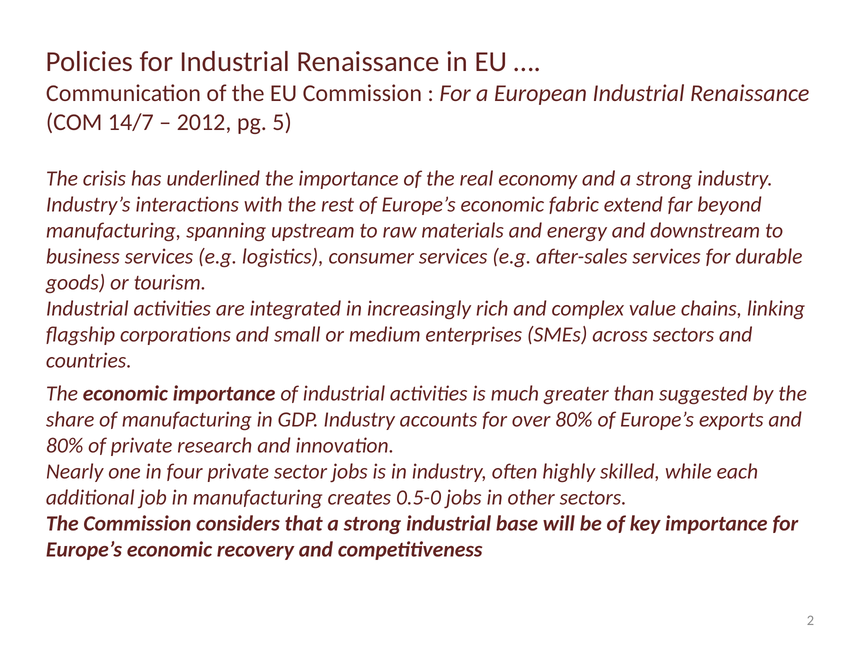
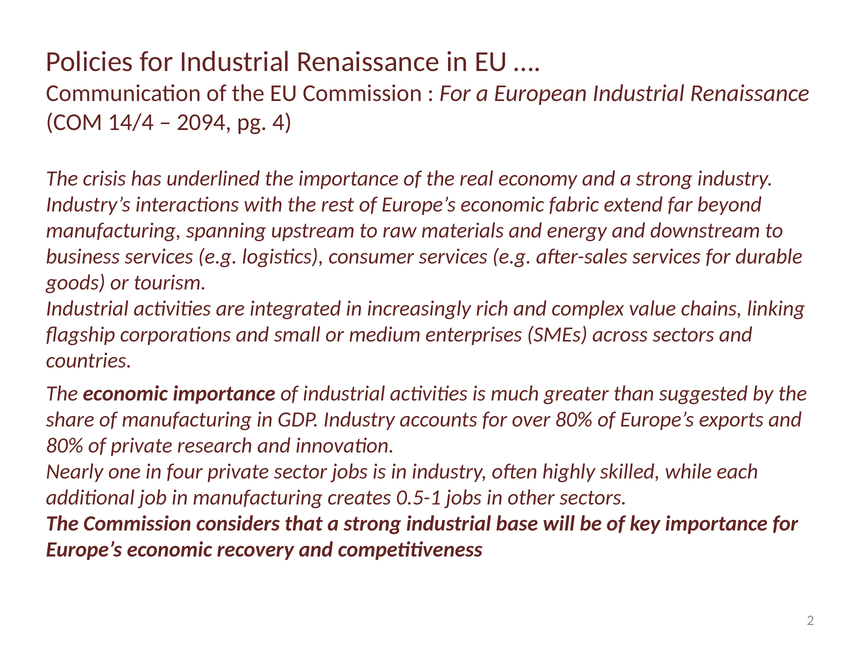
14/7: 14/7 -> 14/4
2012: 2012 -> 2094
5: 5 -> 4
0.5-0: 0.5-0 -> 0.5-1
